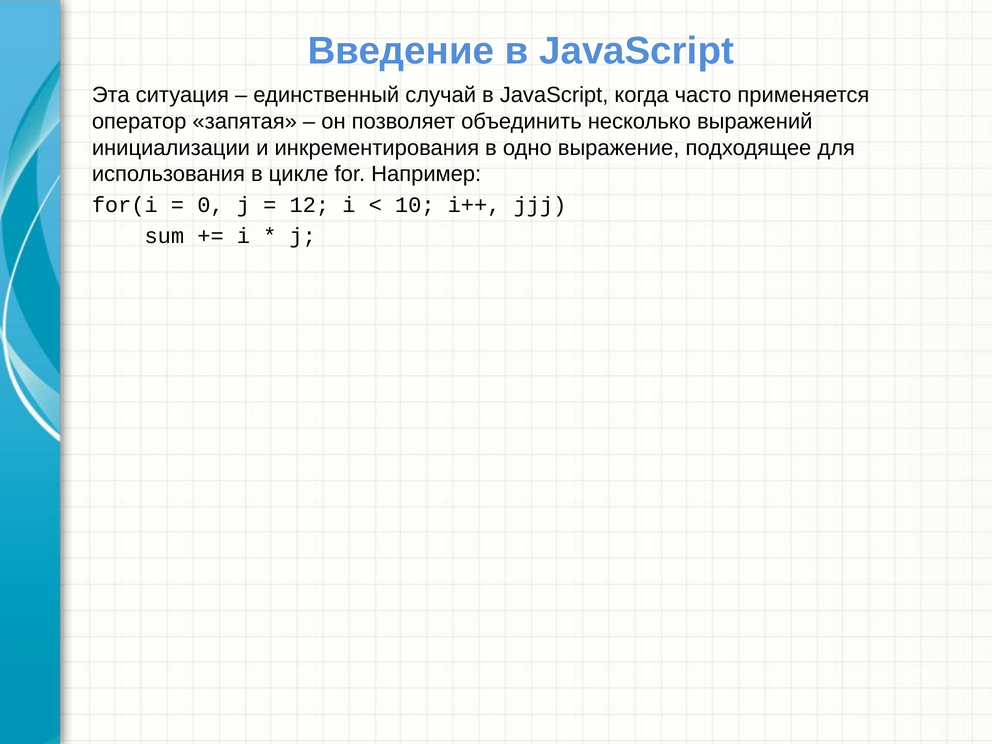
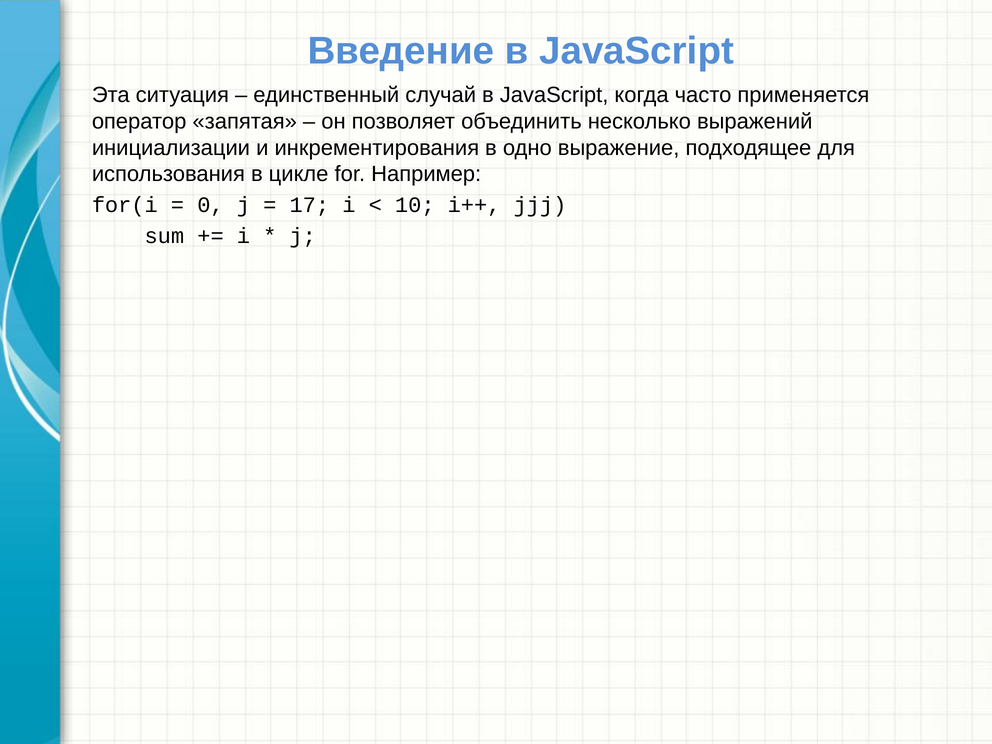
12: 12 -> 17
